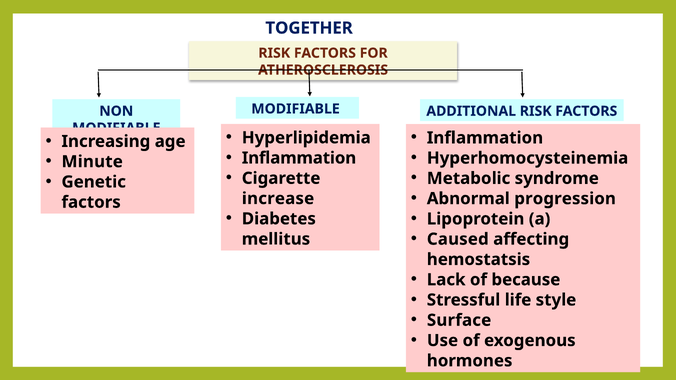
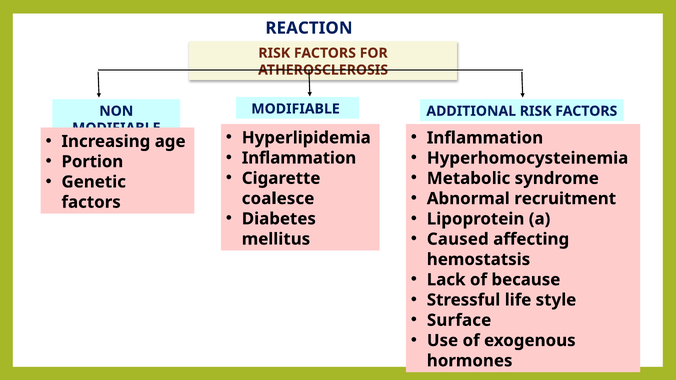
TOGETHER: TOGETHER -> REACTION
Minute: Minute -> Portion
progression: progression -> recruitment
increase: increase -> coalesce
